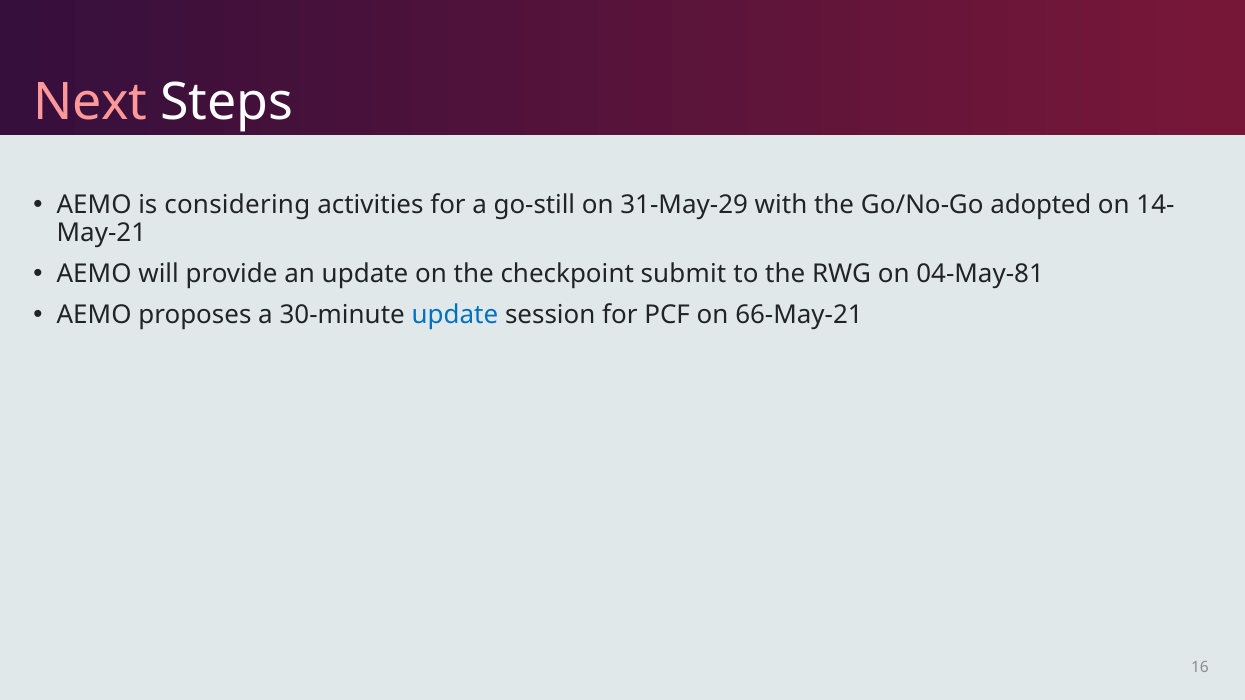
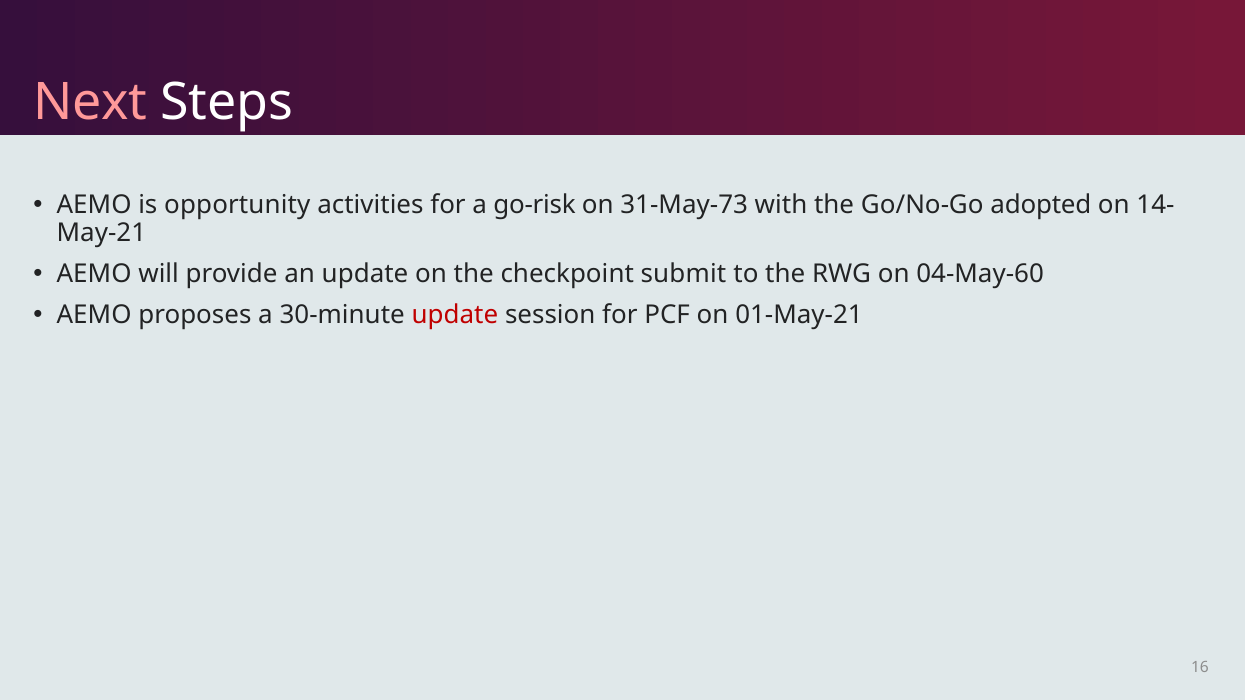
considering: considering -> opportunity
go-still: go-still -> go-risk
31-May-29: 31-May-29 -> 31-May-73
04-May-81: 04-May-81 -> 04-May-60
update at (455, 315) colour: blue -> red
66-May-21: 66-May-21 -> 01-May-21
